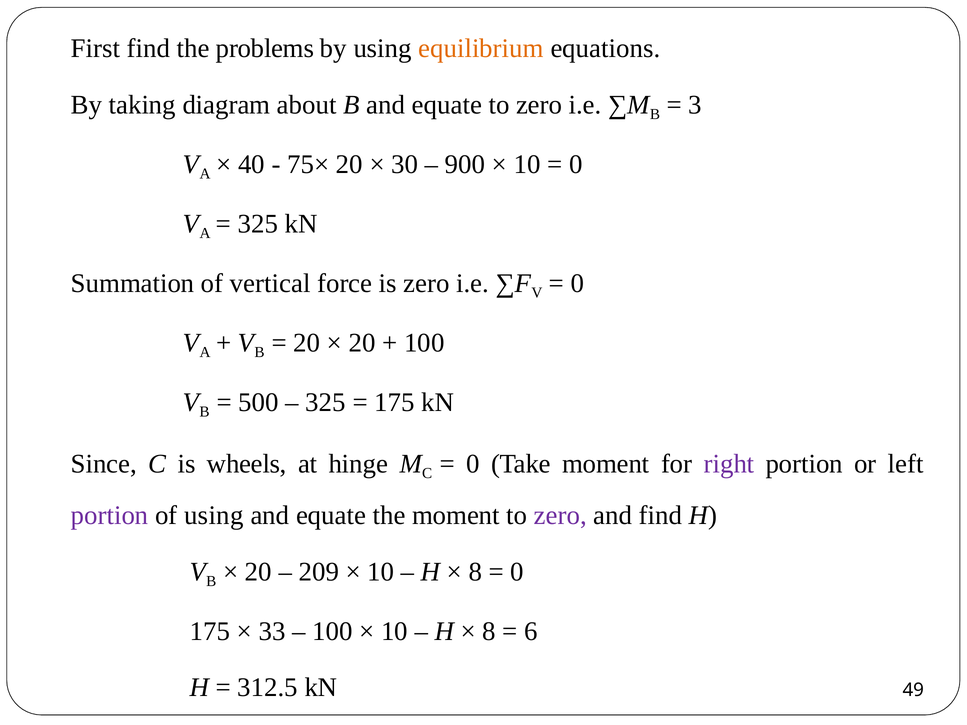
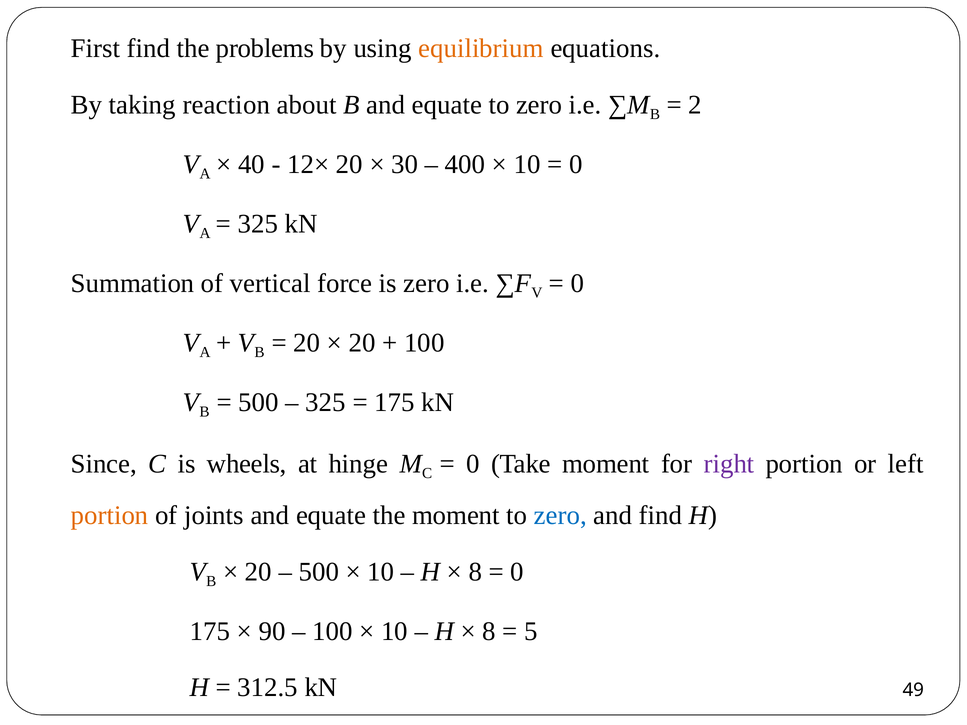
diagram: diagram -> reaction
3: 3 -> 2
75×: 75× -> 12×
900: 900 -> 400
portion at (110, 515) colour: purple -> orange
of using: using -> joints
zero at (560, 515) colour: purple -> blue
209 at (319, 572): 209 -> 500
33: 33 -> 90
6: 6 -> 5
